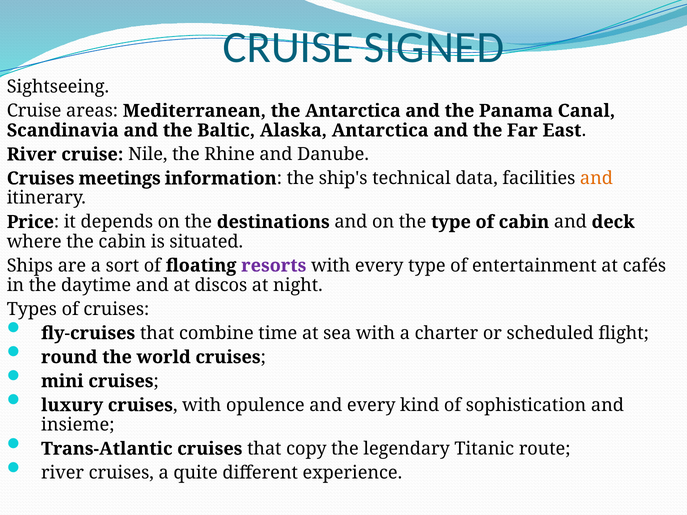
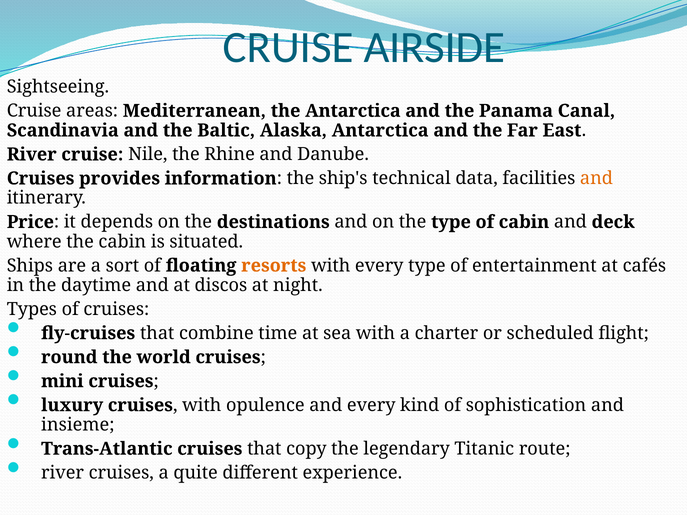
SIGNED: SIGNED -> AIRSIDE
meetings: meetings -> provides
resorts colour: purple -> orange
